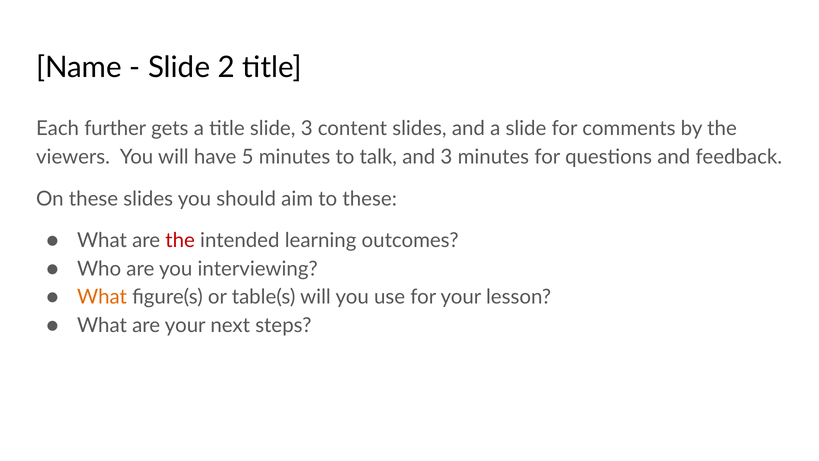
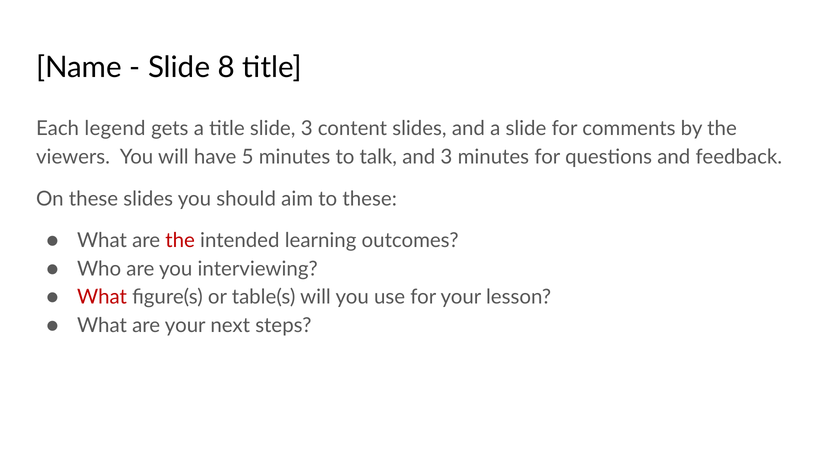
2: 2 -> 8
further: further -> legend
What at (102, 297) colour: orange -> red
